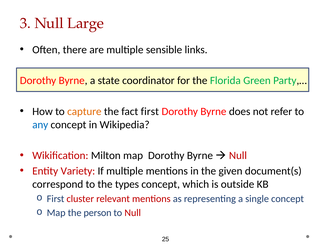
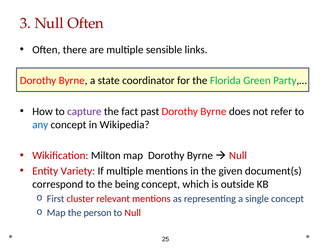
Null Large: Large -> Often
capture colour: orange -> purple
fact first: first -> past
types: types -> being
